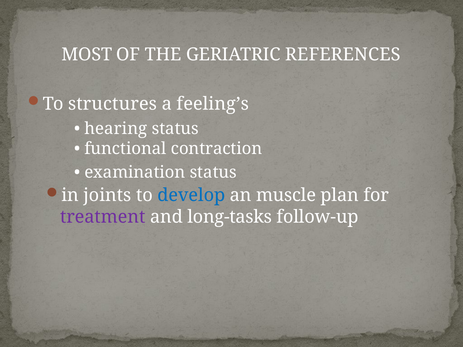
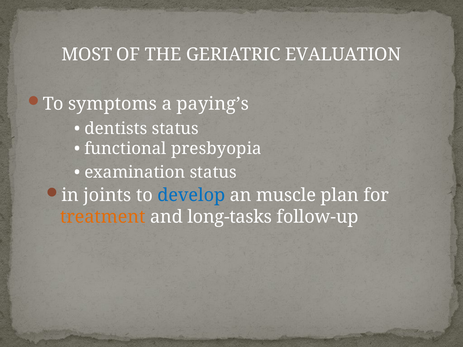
REFERENCES: REFERENCES -> EVALUATION
structures: structures -> symptoms
feeling’s: feeling’s -> paying’s
hearing: hearing -> dentists
contraction: contraction -> presbyopia
treatment colour: purple -> orange
